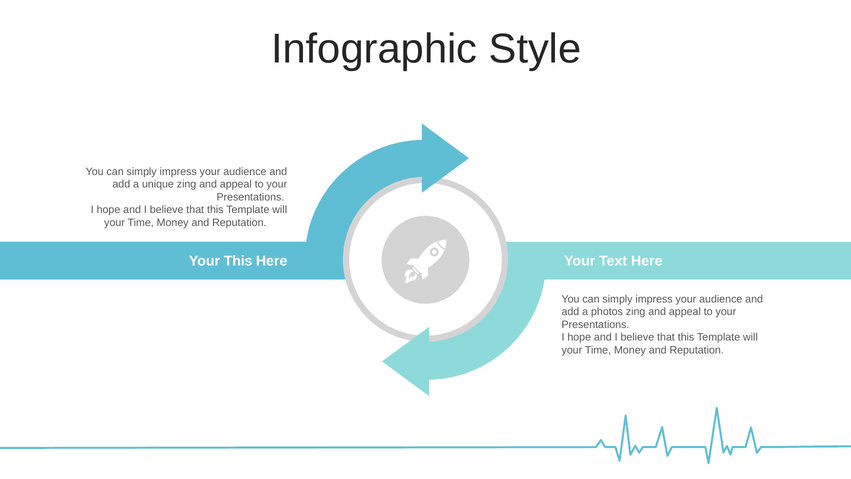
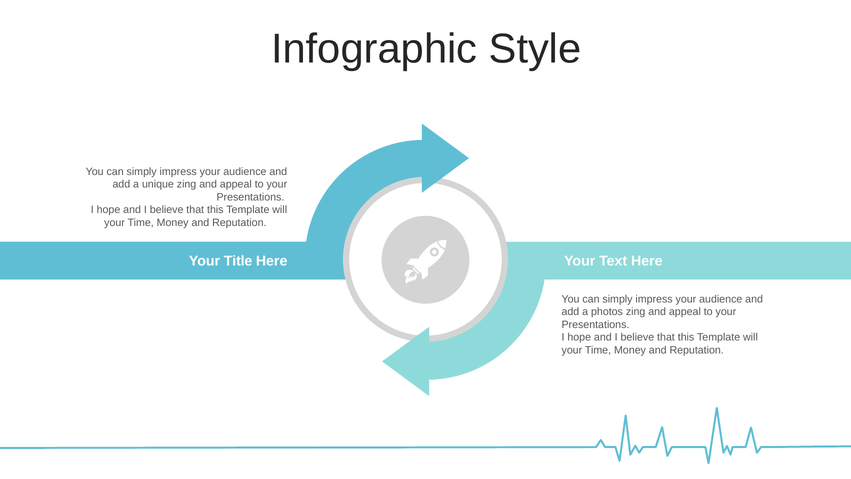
Your This: This -> Title
